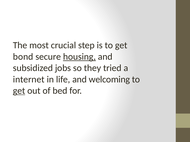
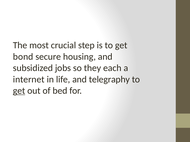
housing underline: present -> none
tried: tried -> each
welcoming: welcoming -> telegraphy
